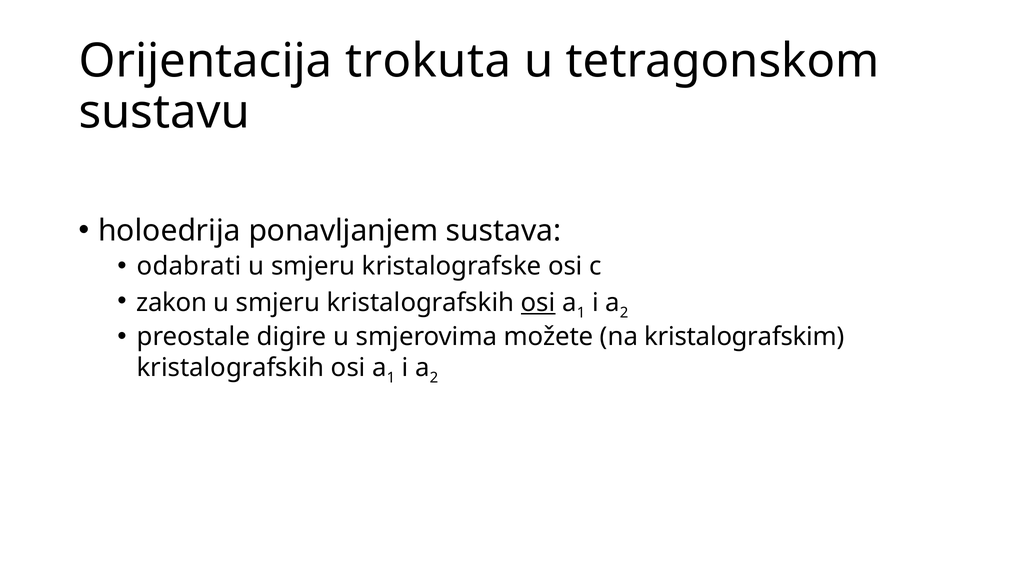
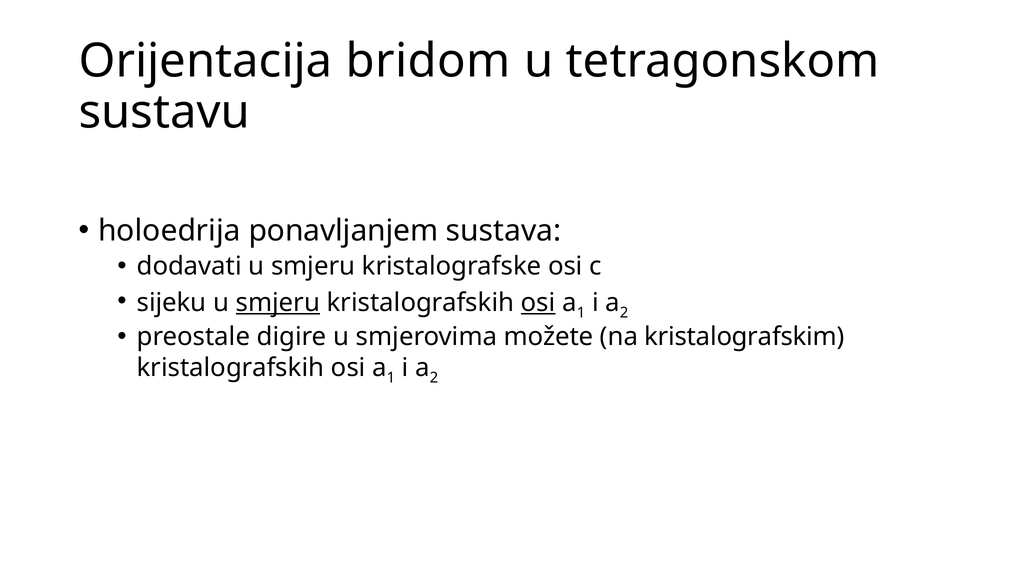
trokuta: trokuta -> bridom
odabrati: odabrati -> dodavati
zakon: zakon -> sijeku
smjeru at (278, 302) underline: none -> present
